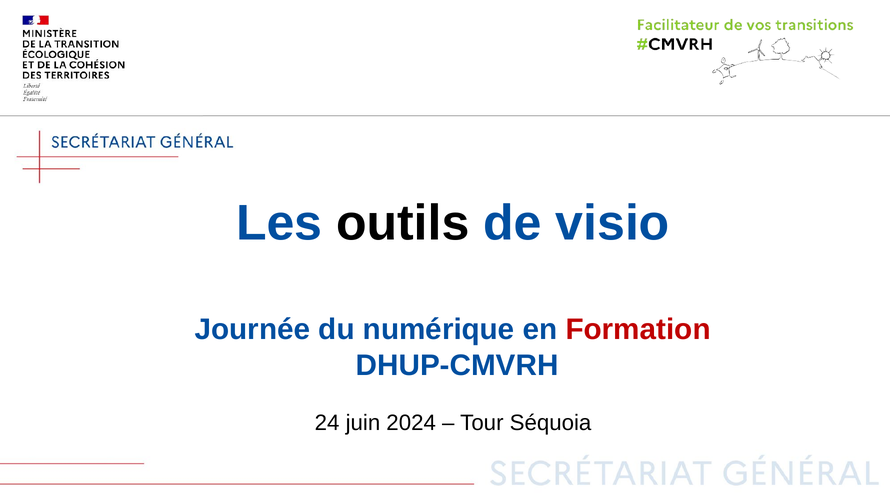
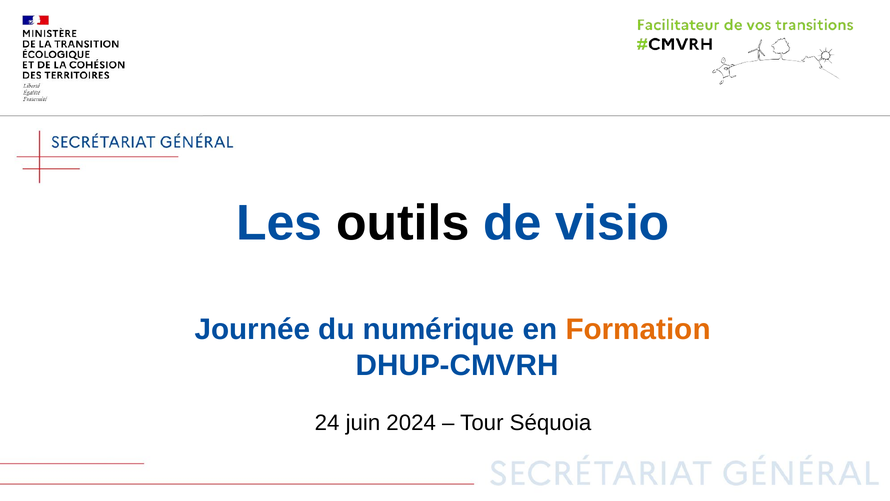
Formation colour: red -> orange
